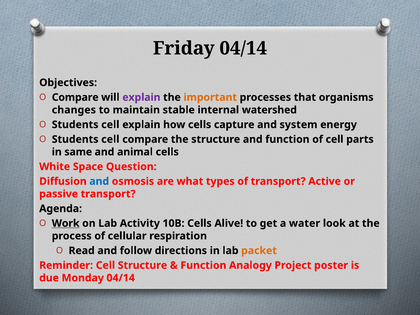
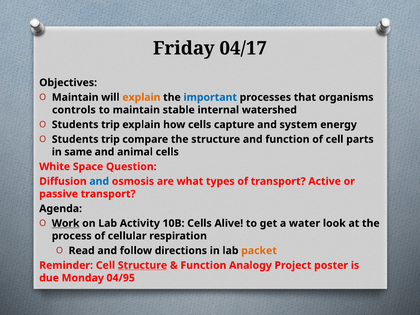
Friday 04/14: 04/14 -> 04/17
Compare at (75, 97): Compare -> Maintain
explain at (141, 97) colour: purple -> orange
important colour: orange -> blue
changes: changes -> controls
cell at (110, 125): cell -> trip
cell at (110, 139): cell -> trip
Structure at (142, 265) underline: none -> present
Monday 04/14: 04/14 -> 04/95
